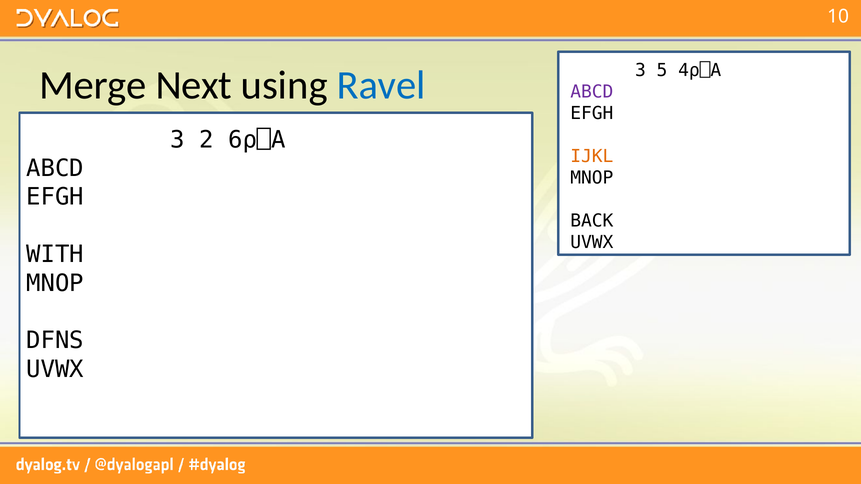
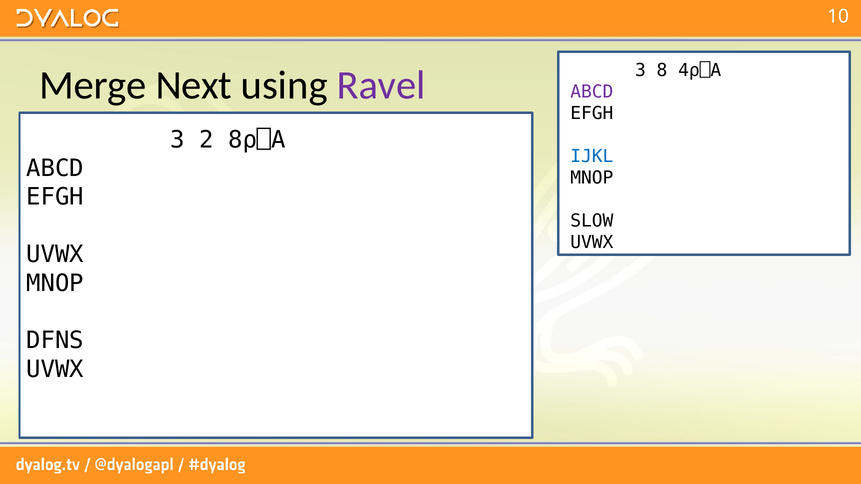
5: 5 -> 8
Ravel colour: blue -> purple
6⍴⎕A: 6⍴⎕A -> 8⍴⎕A
IJKL colour: orange -> blue
BACK: BACK -> SLOW
WITH at (55, 255): WITH -> UVWX
